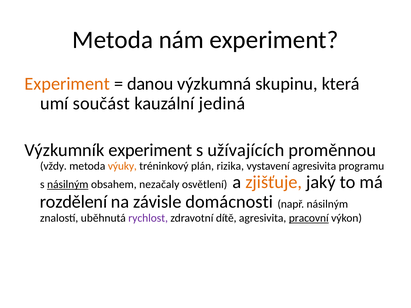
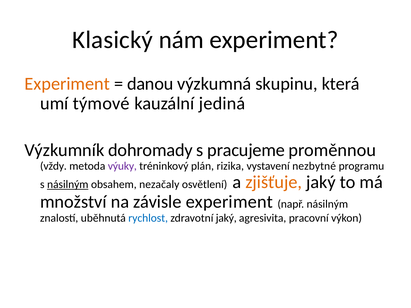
Metoda at (113, 40): Metoda -> Klasický
součást: součást -> týmové
Výzkumník experiment: experiment -> dohromady
užívajících: užívajících -> pracujeme
výuky colour: orange -> purple
vystavení agresivita: agresivita -> nezbytné
rozdělení: rozdělení -> množství
závisle domácnosti: domácnosti -> experiment
rychlost colour: purple -> blue
zdravotní dítě: dítě -> jaký
pracovní underline: present -> none
